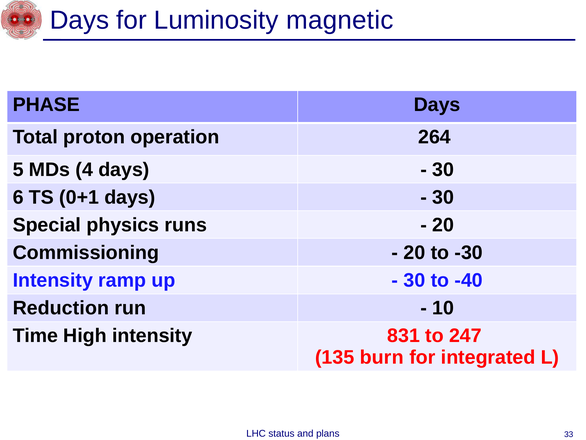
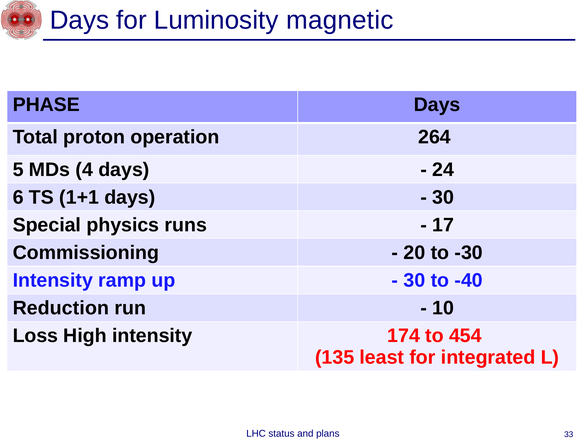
30 at (443, 169): 30 -> 24
0+1: 0+1 -> 1+1
20 at (443, 225): 20 -> 17
Time: Time -> Loss
831: 831 -> 174
247: 247 -> 454
burn: burn -> least
